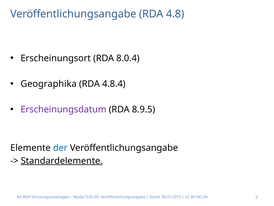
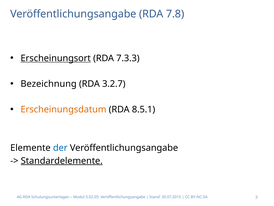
4.8: 4.8 -> 7.8
Erscheinungsort underline: none -> present
8.0.4: 8.0.4 -> 7.3.3
Geographika: Geographika -> Bezeichnung
4.8.4: 4.8.4 -> 3.2.7
Erscheinungsdatum colour: purple -> orange
8.9.5: 8.9.5 -> 8.5.1
